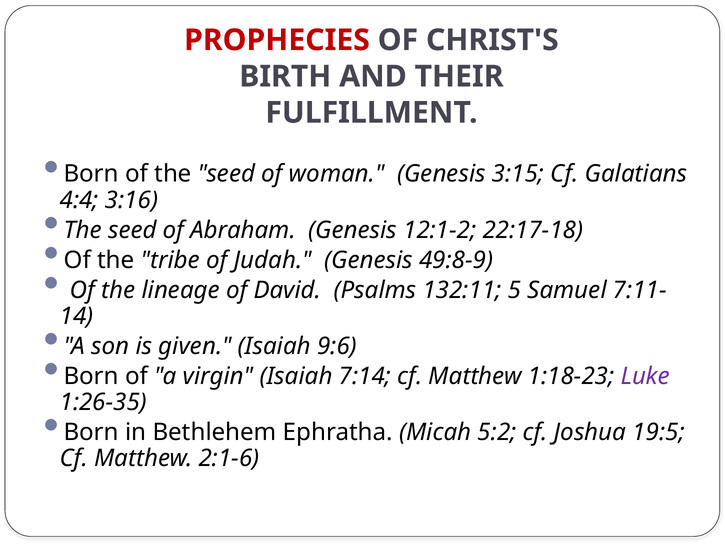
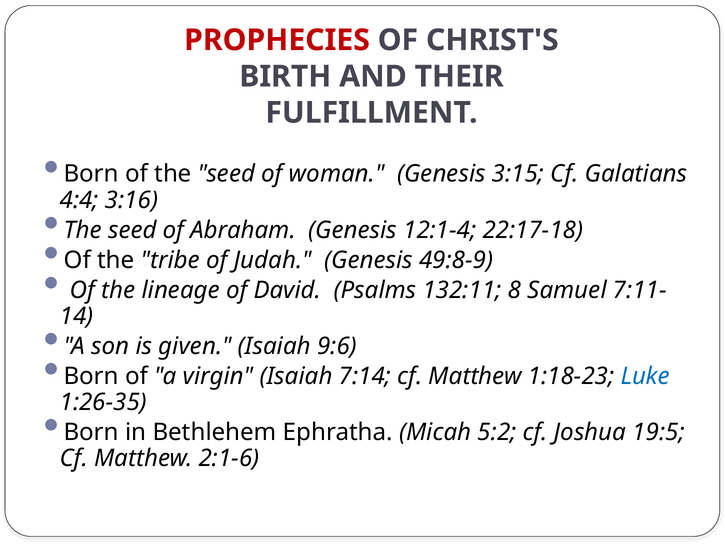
12:1-2: 12:1-2 -> 12:1-4
5: 5 -> 8
Luke colour: purple -> blue
